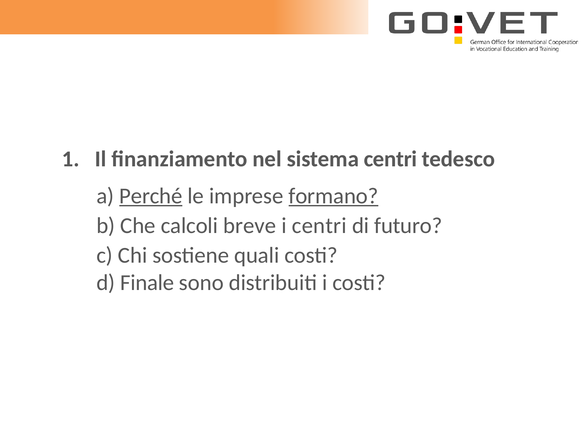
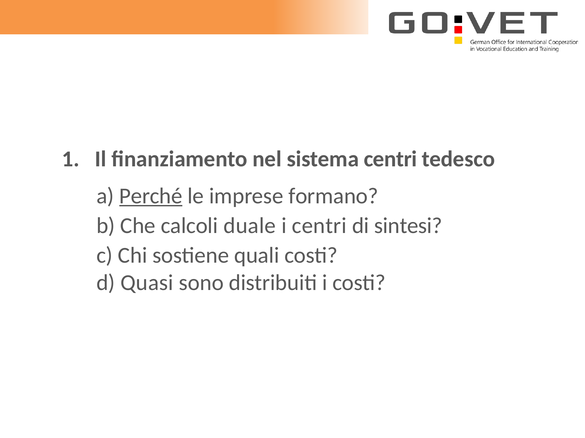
formano underline: present -> none
breve: breve -> duale
futuro: futuro -> sintesi
Finale: Finale -> Quasi
